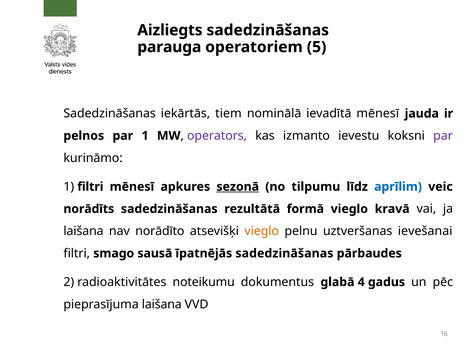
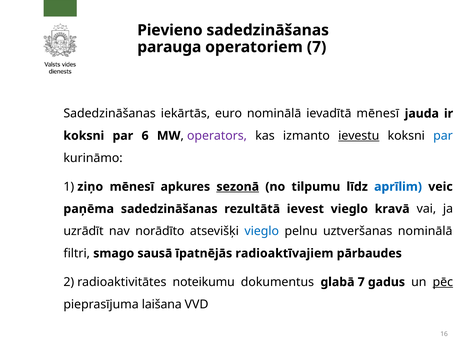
Aizliegts: Aizliegts -> Pievieno
operatoriem 5: 5 -> 7
tiem: tiem -> euro
pelnos at (84, 136): pelnos -> koksni
par 1: 1 -> 6
ievestu underline: none -> present
par at (443, 136) colour: purple -> blue
1 filtri: filtri -> ziņo
norādīts: norādīts -> paņēma
formā: formā -> ievest
laišana at (83, 231): laišana -> uzrādīt
vieglo at (262, 231) colour: orange -> blue
uztveršanas ievešanai: ievešanai -> nominālā
īpatnējās sadedzināšanas: sadedzināšanas -> radioaktīvajiem
glabā 4: 4 -> 7
pēc underline: none -> present
